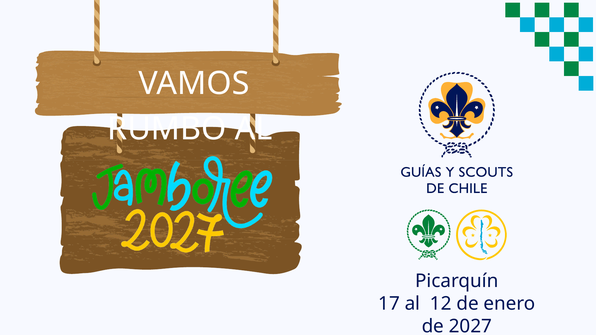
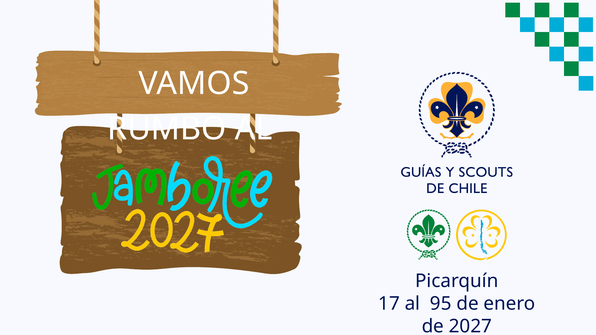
12: 12 -> 95
